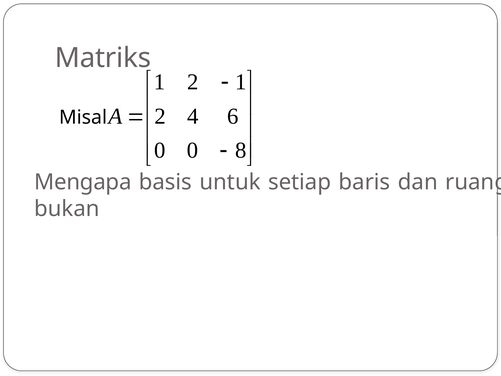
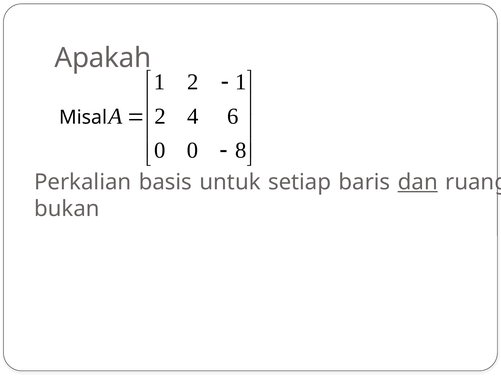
Matriks: Matriks -> Apakah
Mengapa: Mengapa -> Perkalian
dan underline: none -> present
